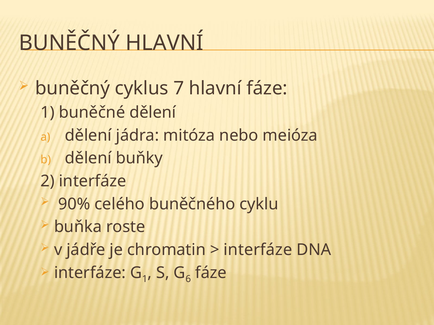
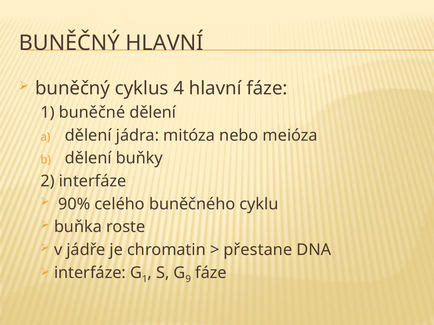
7: 7 -> 4
interfáze at (258, 250): interfáze -> přestane
6: 6 -> 9
